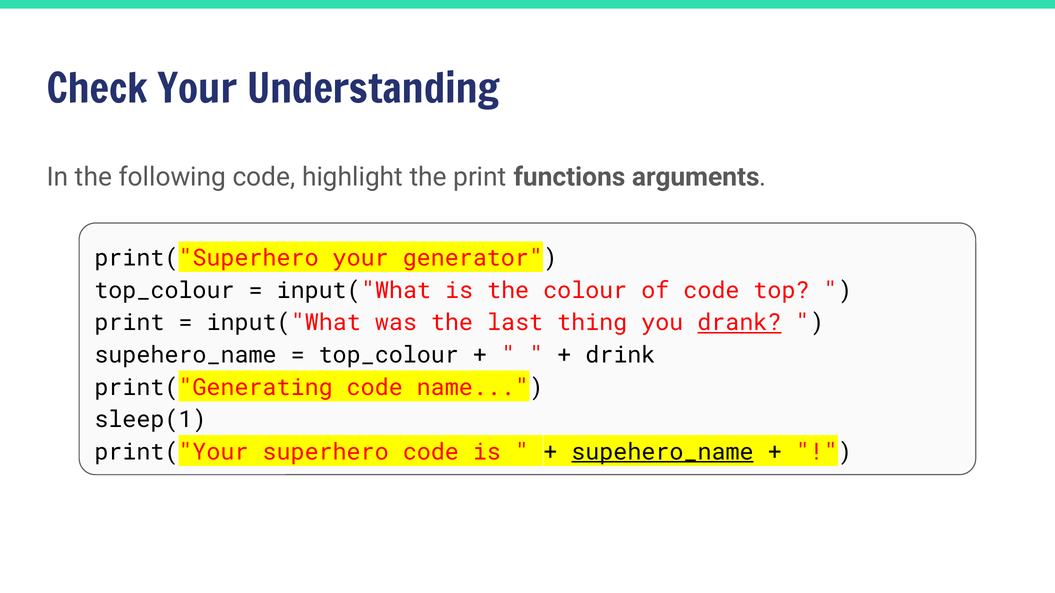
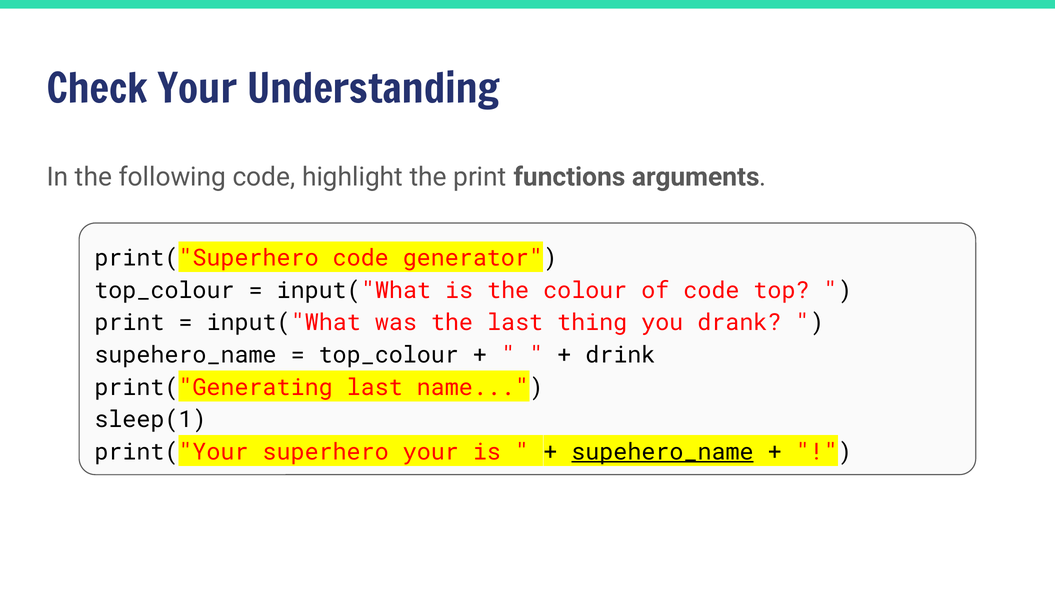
print("Superhero your: your -> code
drank underline: present -> none
print("Generating code: code -> last
superhero code: code -> your
